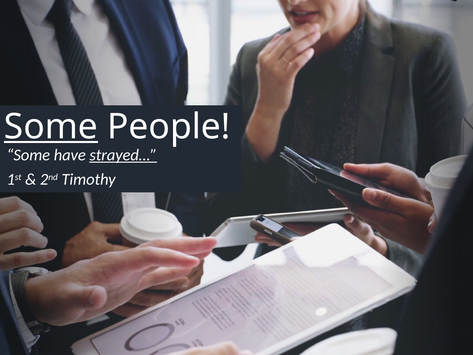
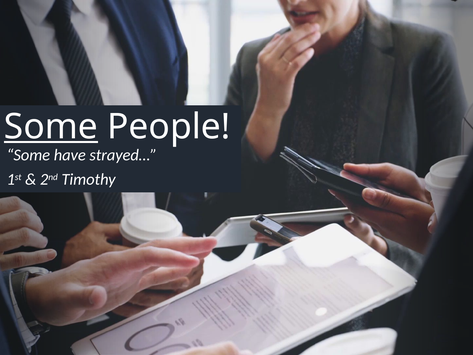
strayed… underline: present -> none
